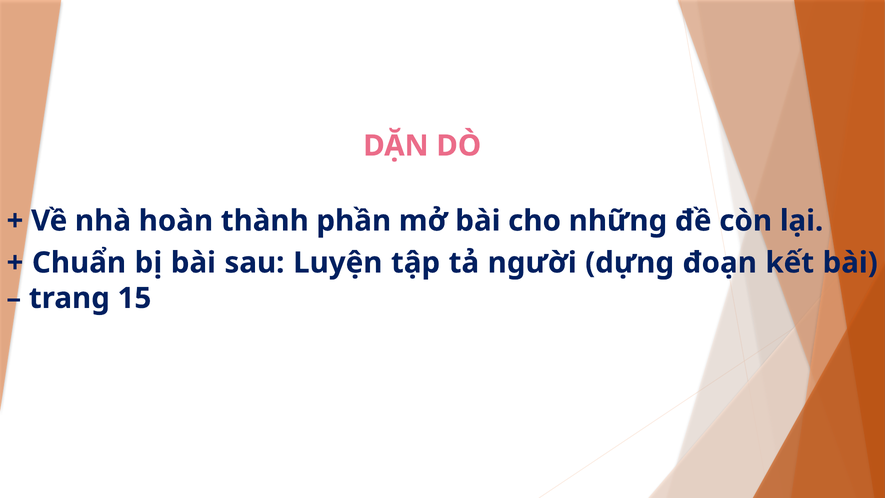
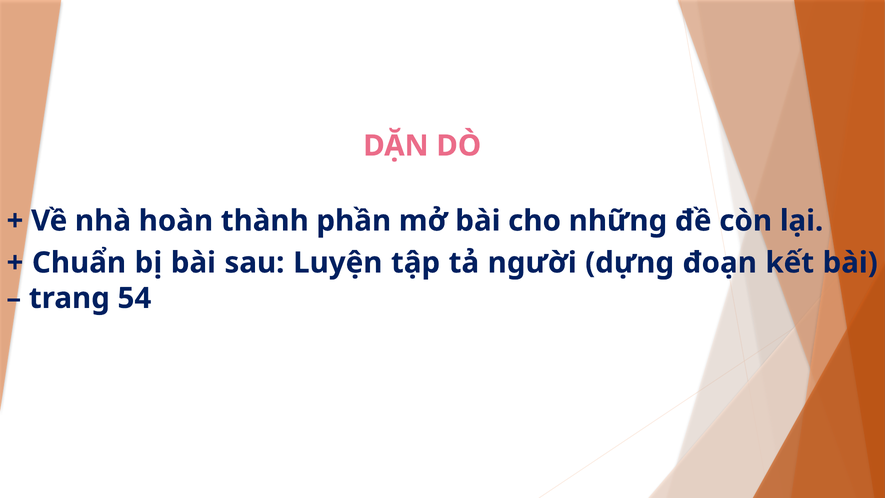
15: 15 -> 54
